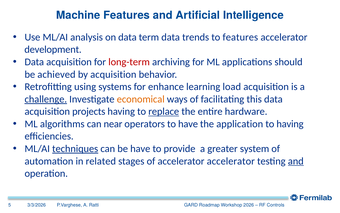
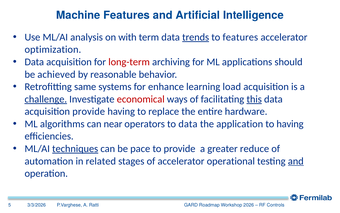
on data: data -> with
trends underline: none -> present
development: development -> optimization
by acquisition: acquisition -> reasonable
using: using -> same
economical colour: orange -> red
this underline: none -> present
acquisition projects: projects -> provide
replace underline: present -> none
to have: have -> data
be have: have -> pace
system: system -> reduce
accelerator accelerator: accelerator -> operational
